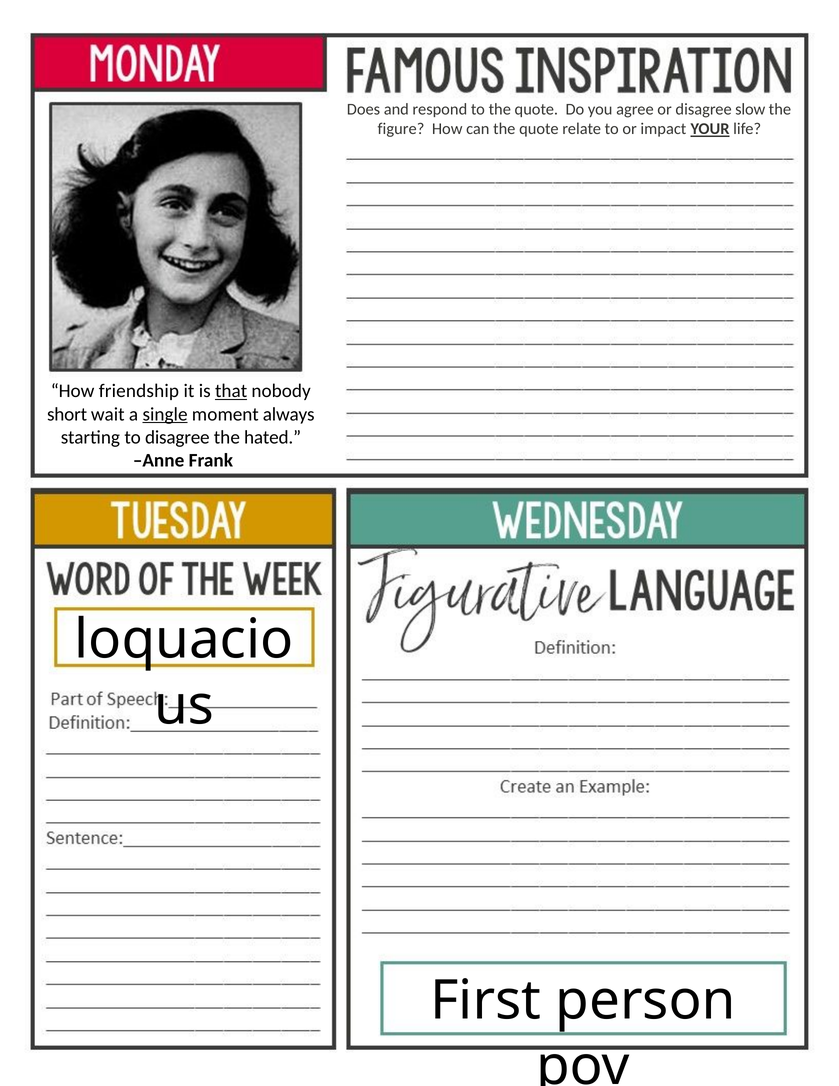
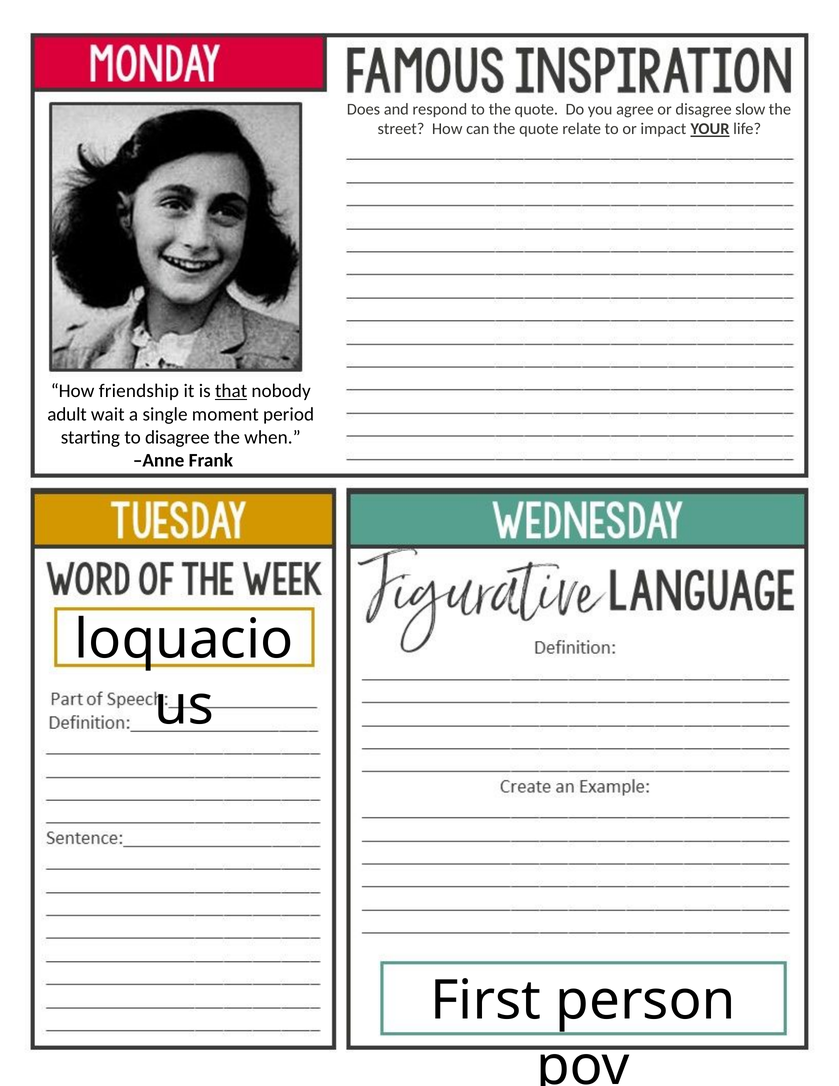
figure: figure -> street
short: short -> adult
single underline: present -> none
always: always -> period
hated: hated -> when
